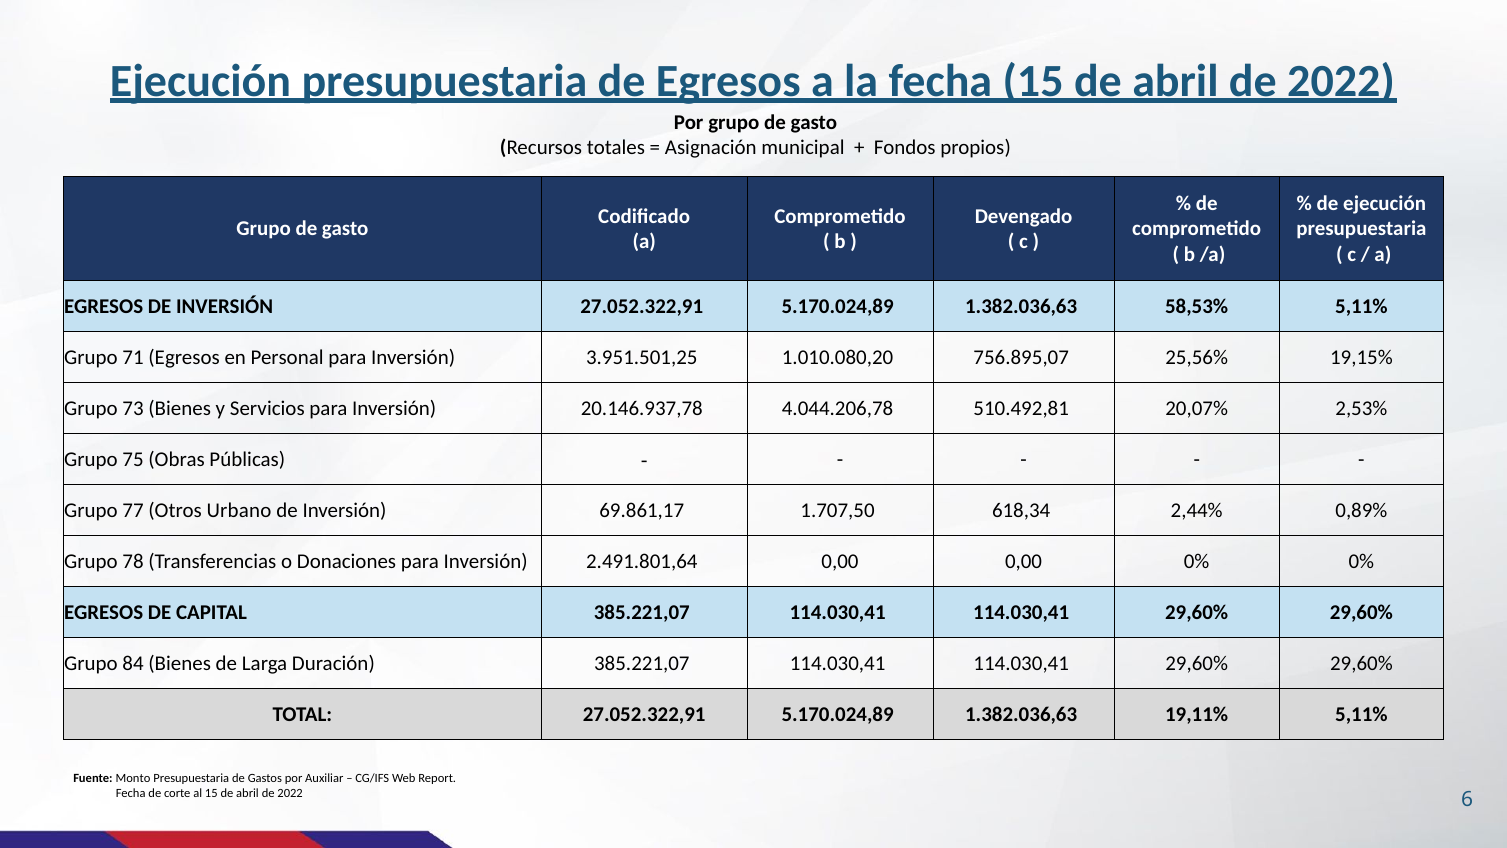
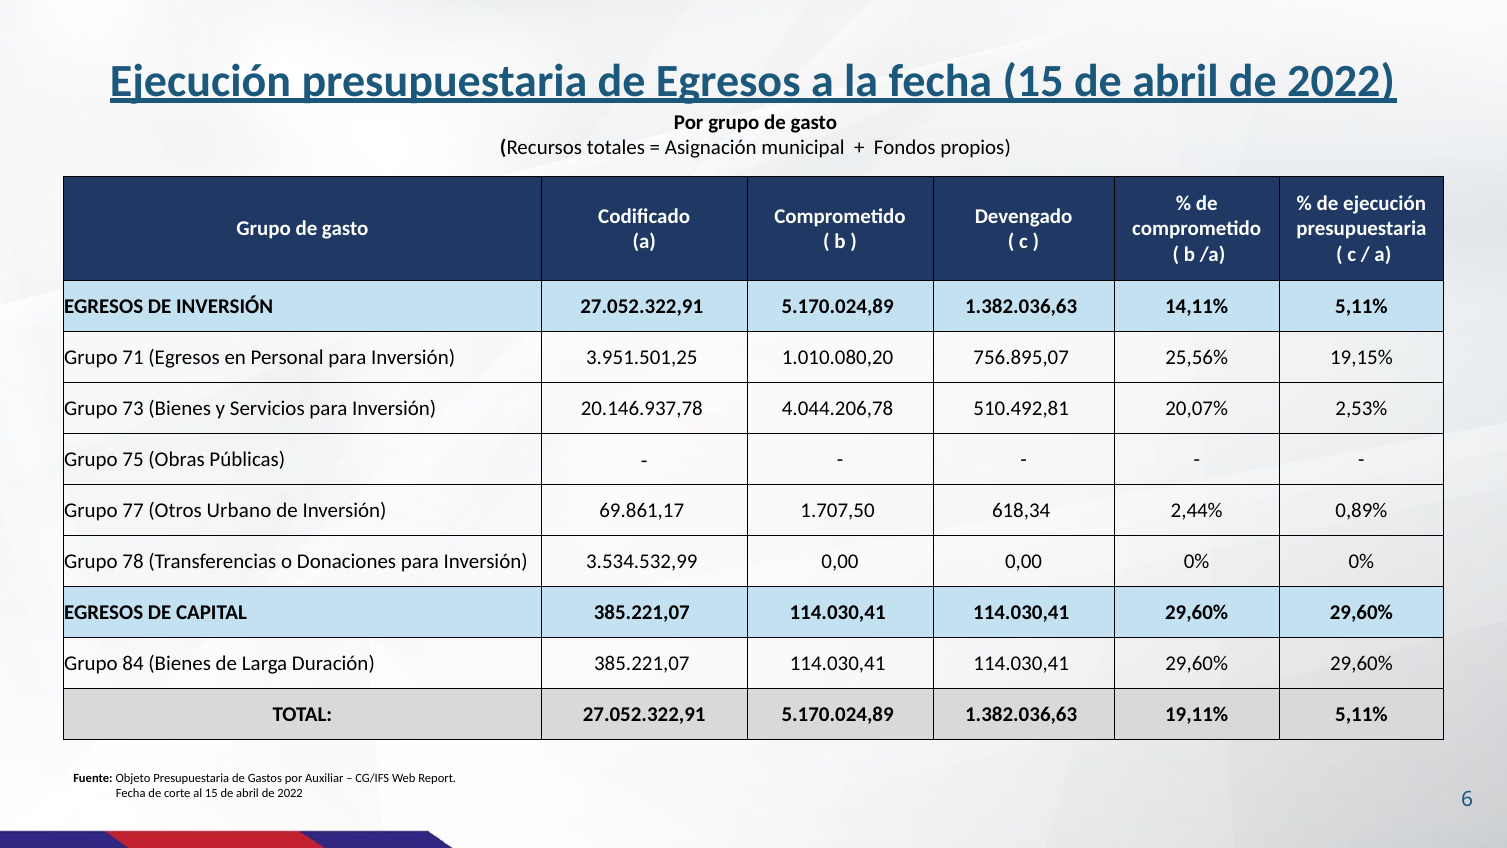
58,53%: 58,53% -> 14,11%
2.491.801,64: 2.491.801,64 -> 3.534.532,99
Monto: Monto -> Objeto
